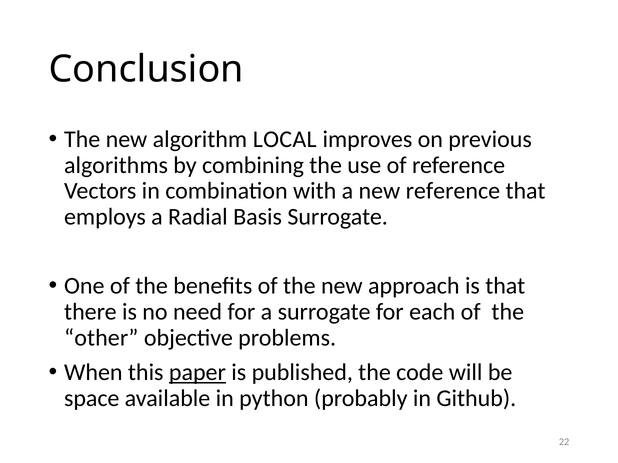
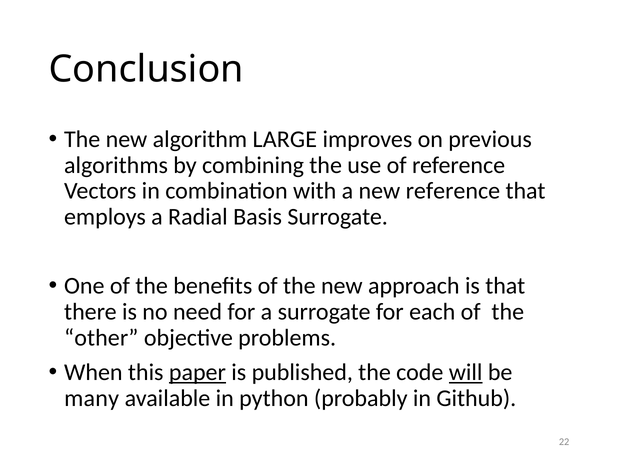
LOCAL: LOCAL -> LARGE
will underline: none -> present
space: space -> many
